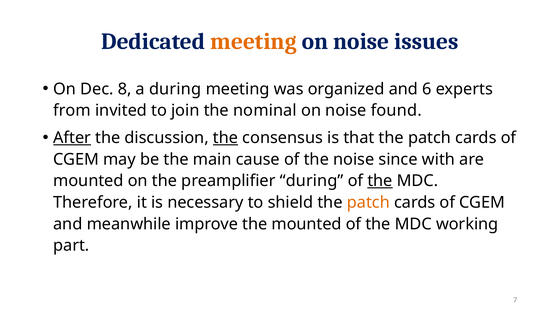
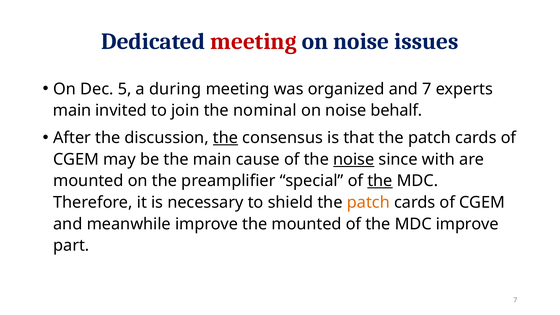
meeting at (253, 42) colour: orange -> red
8: 8 -> 5
and 6: 6 -> 7
from at (72, 111): from -> main
found: found -> behalf
After underline: present -> none
noise at (354, 159) underline: none -> present
preamplifier during: during -> special
MDC working: working -> improve
